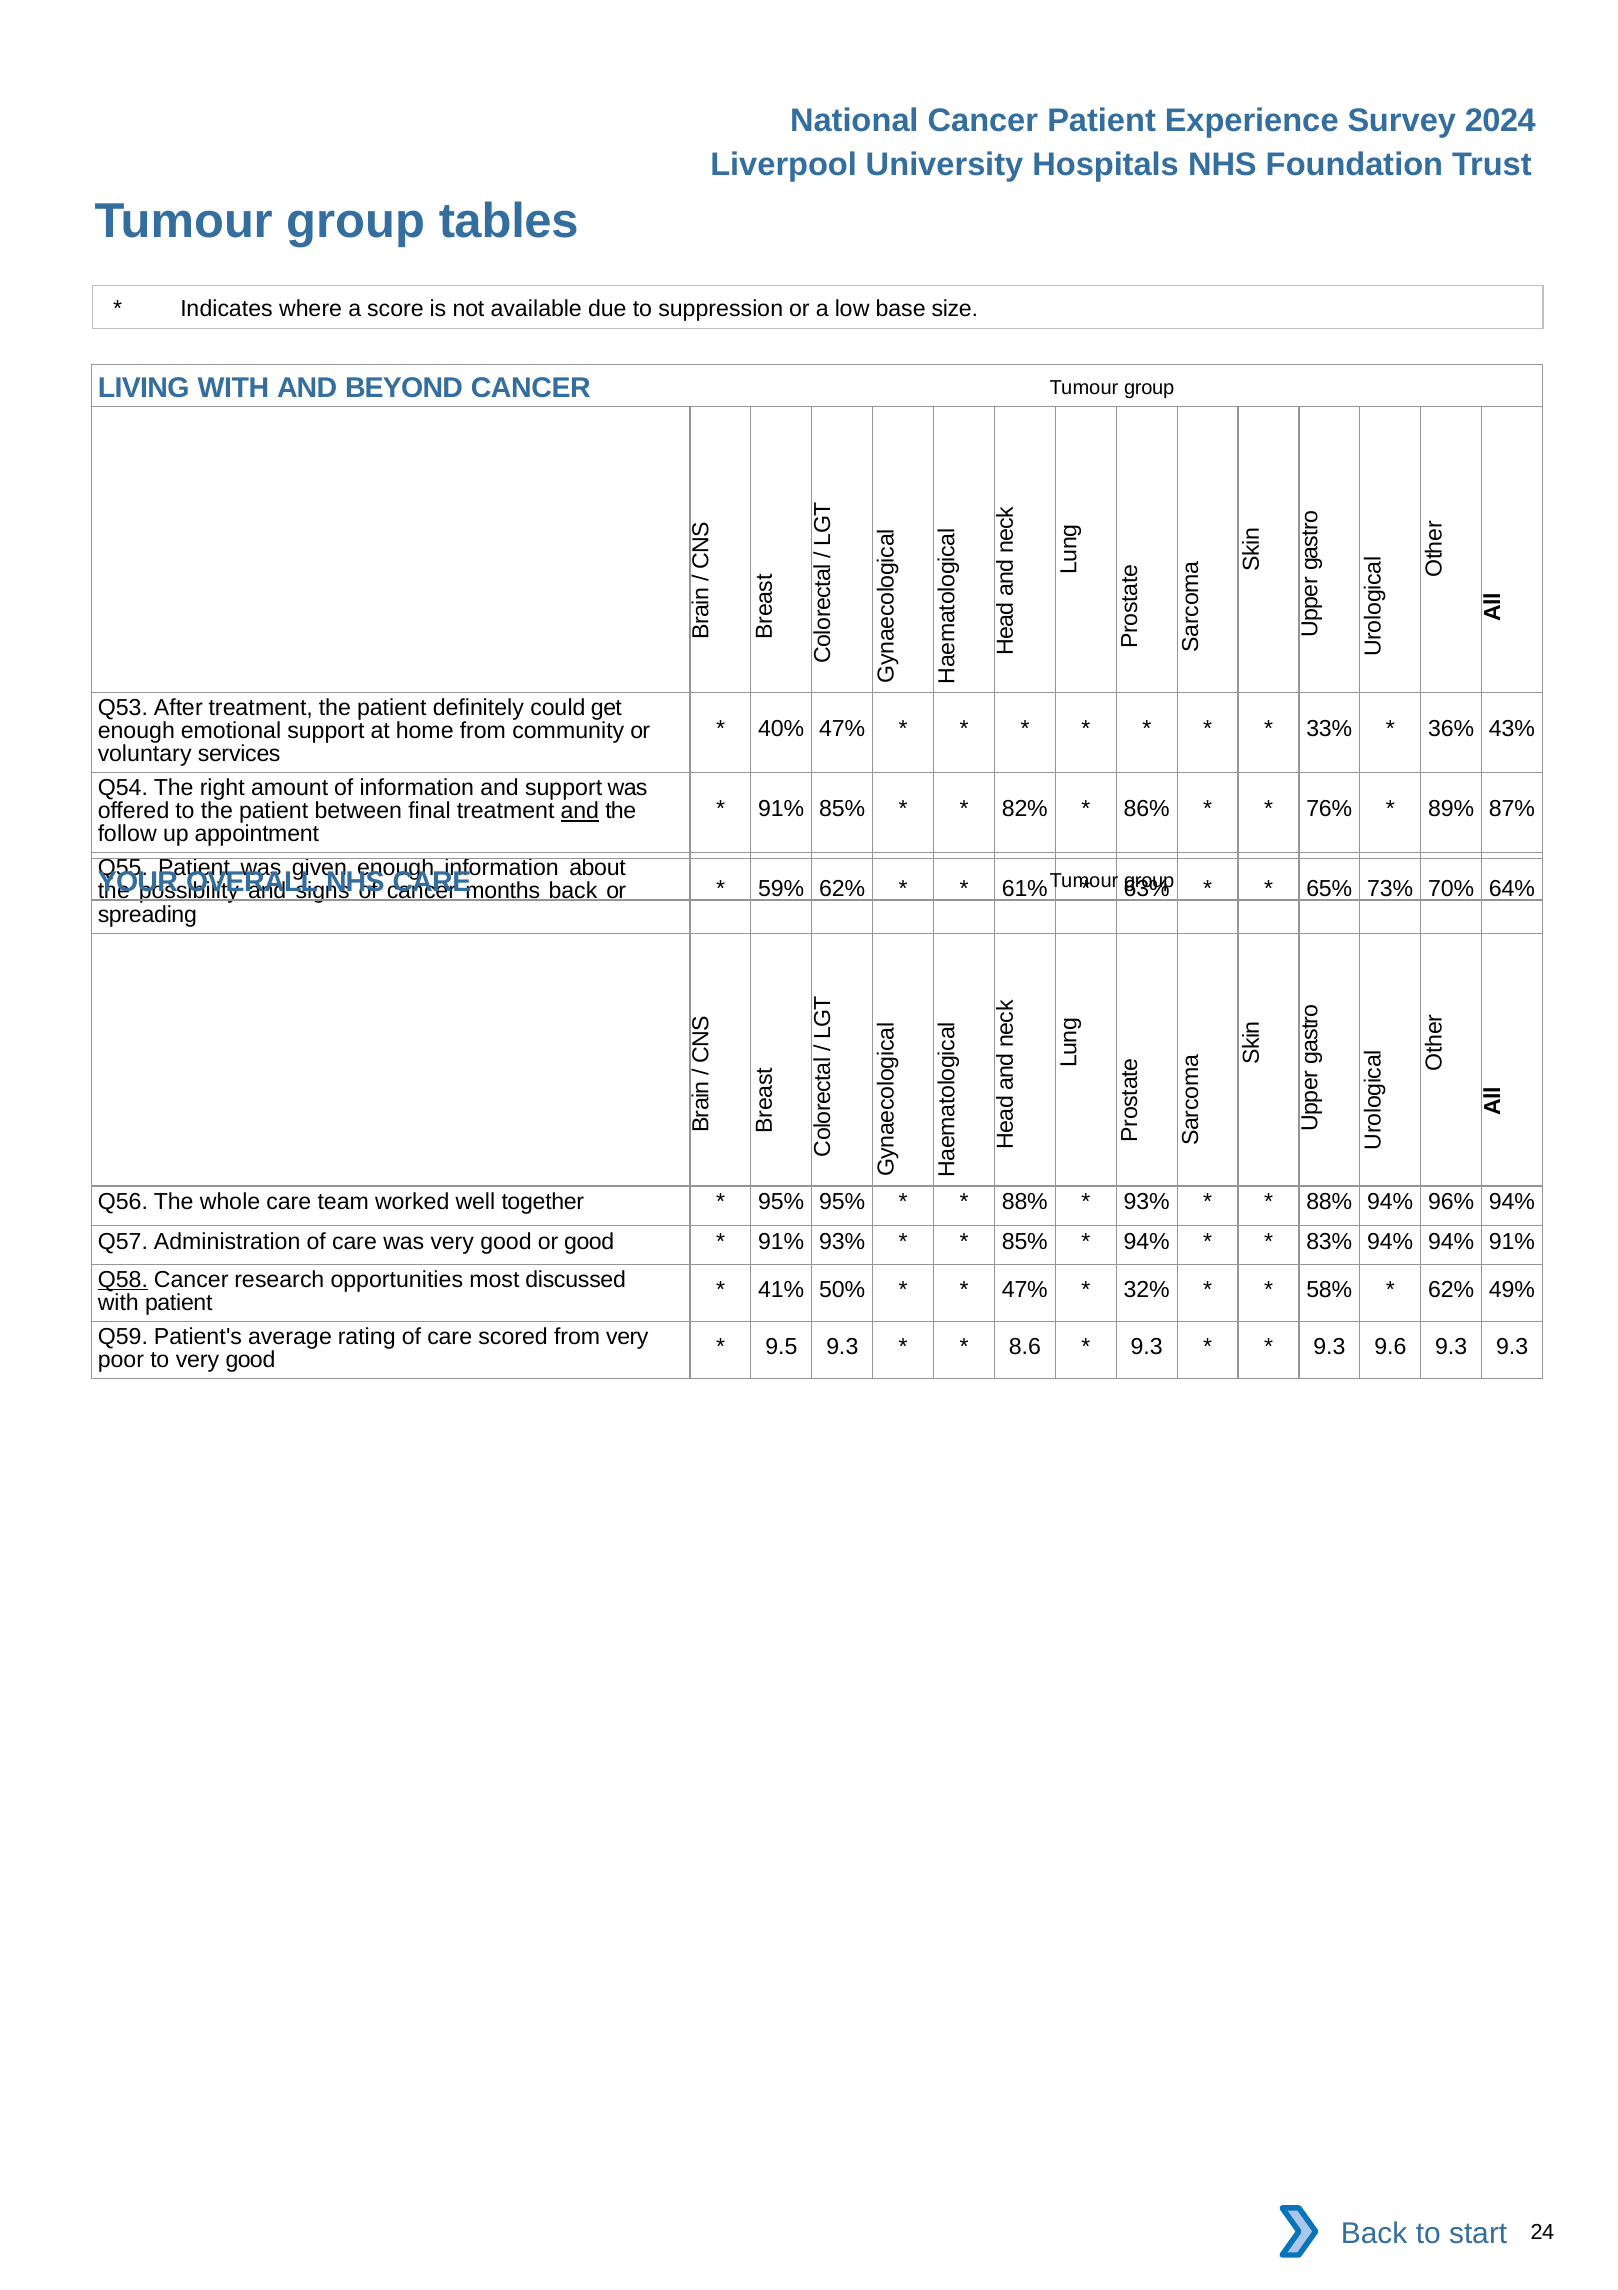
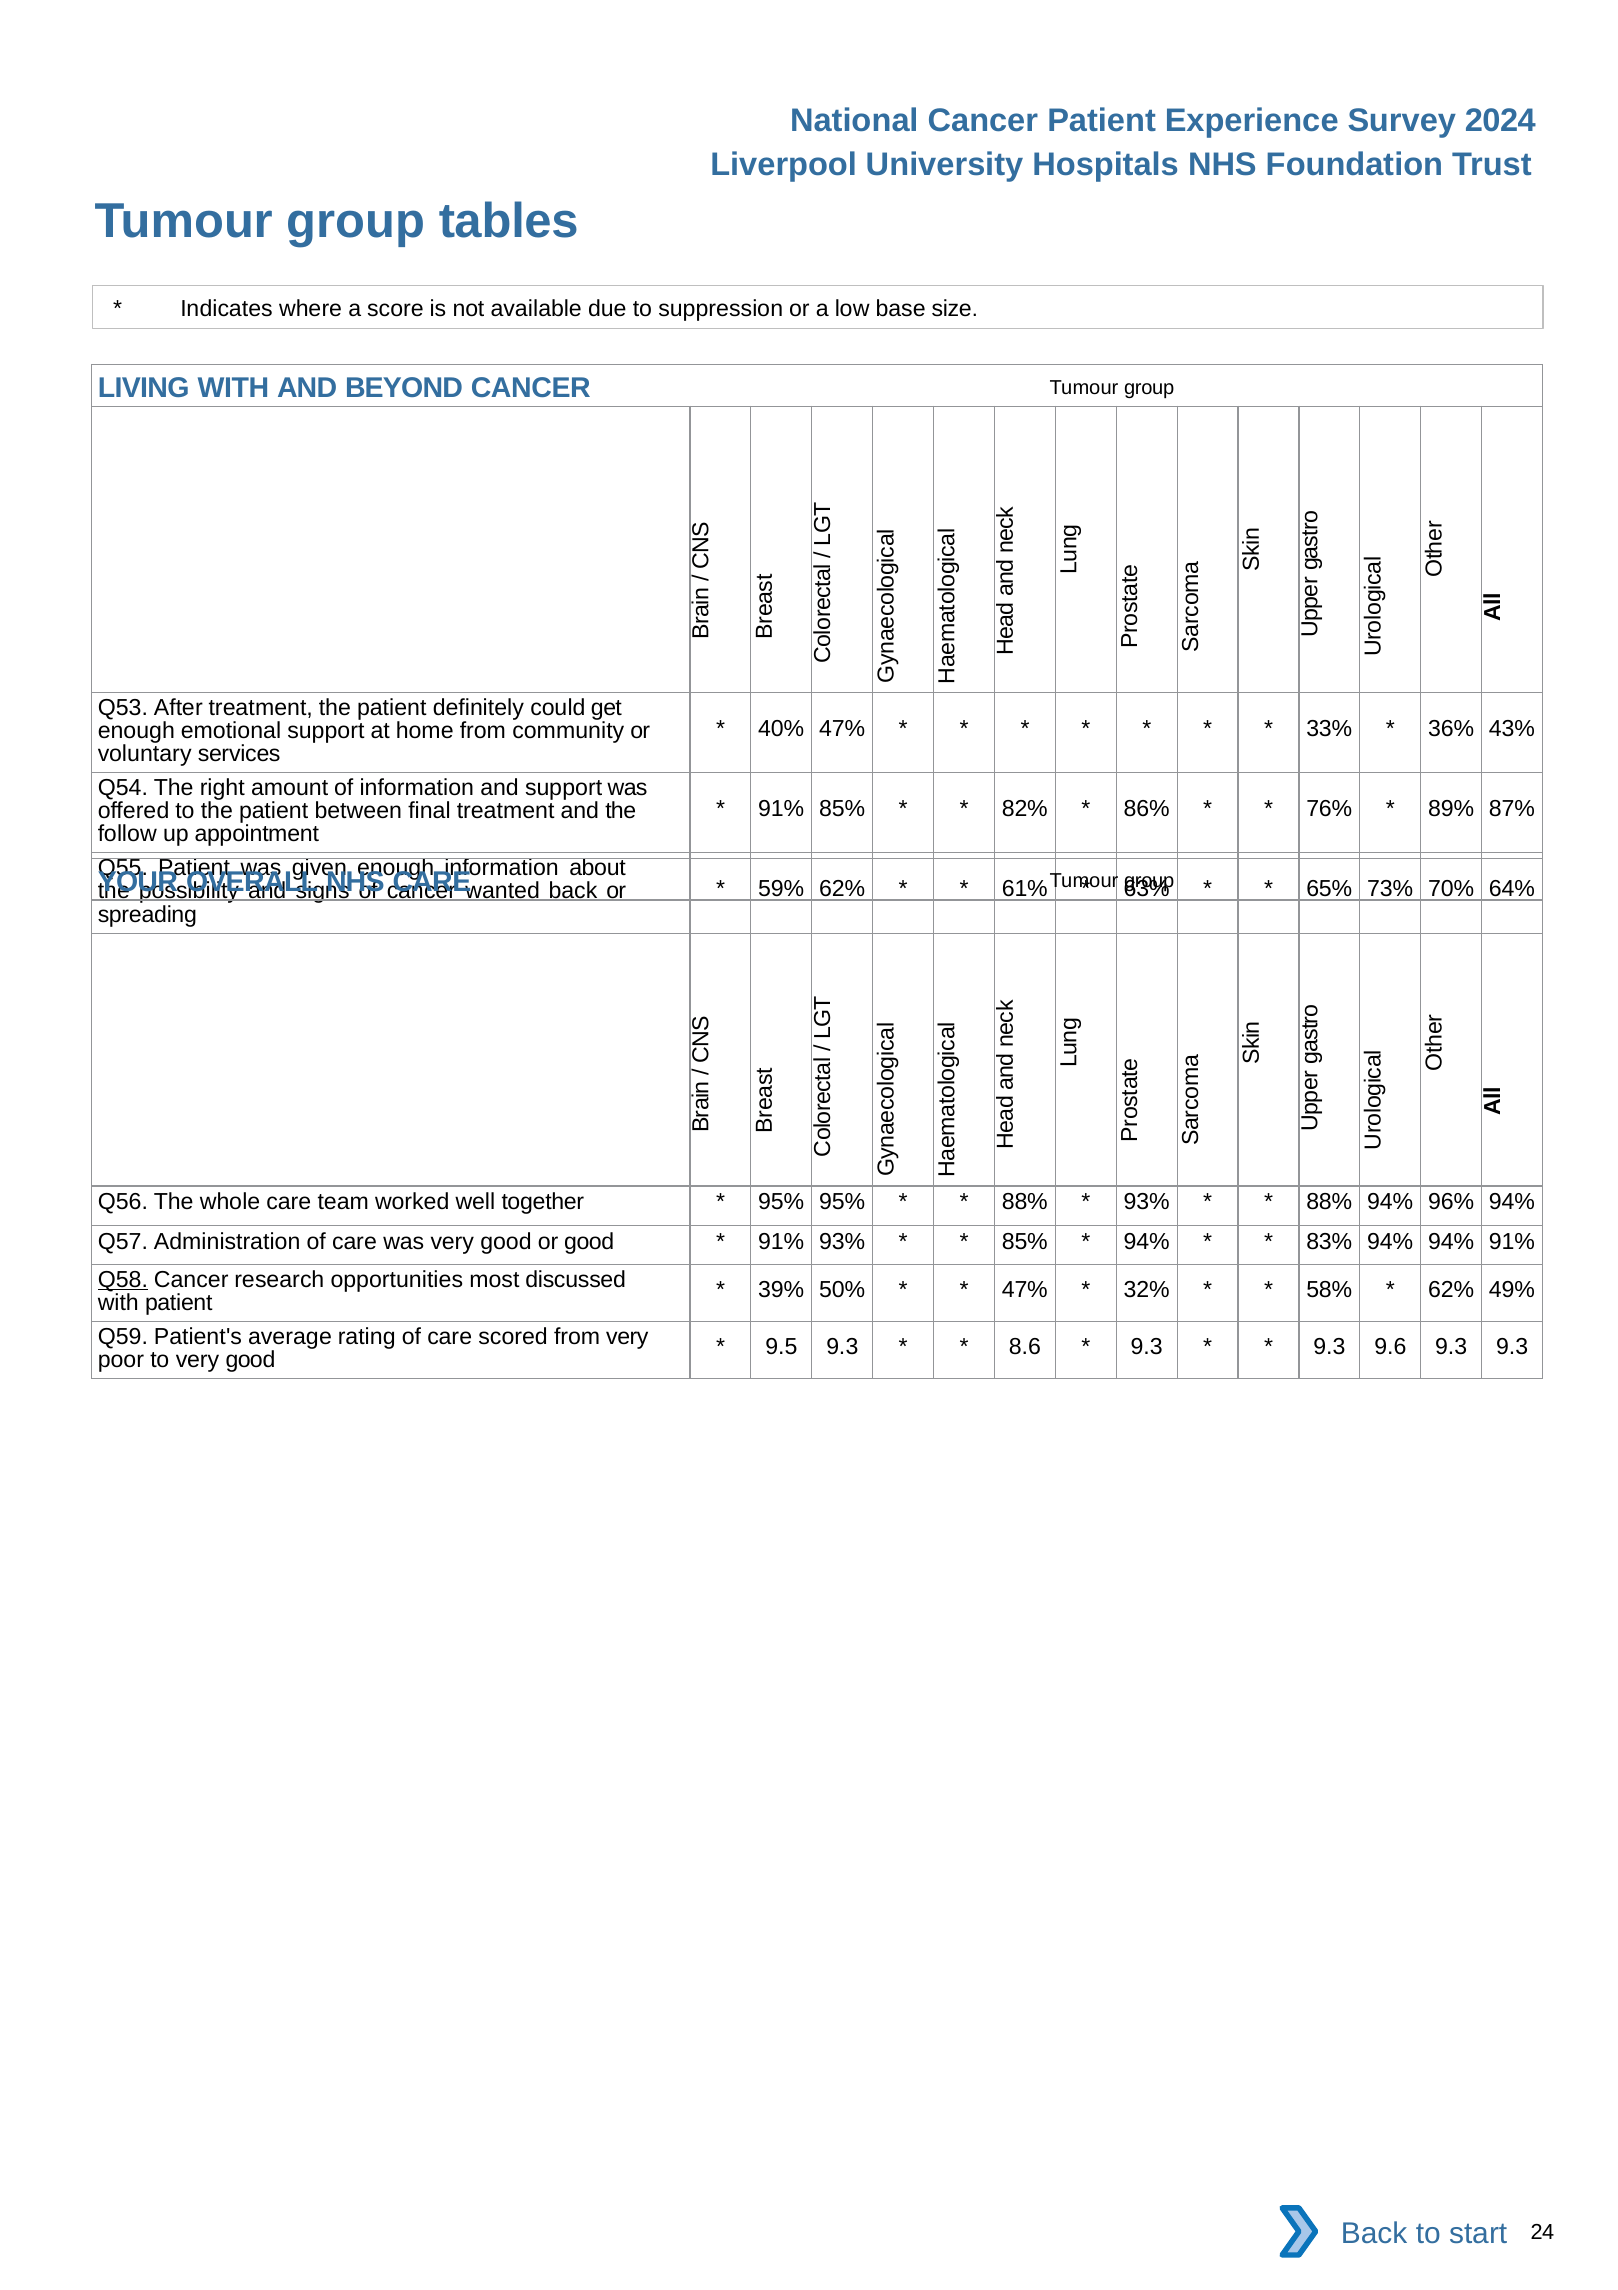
and at (580, 811) underline: present -> none
months: months -> wanted
41%: 41% -> 39%
